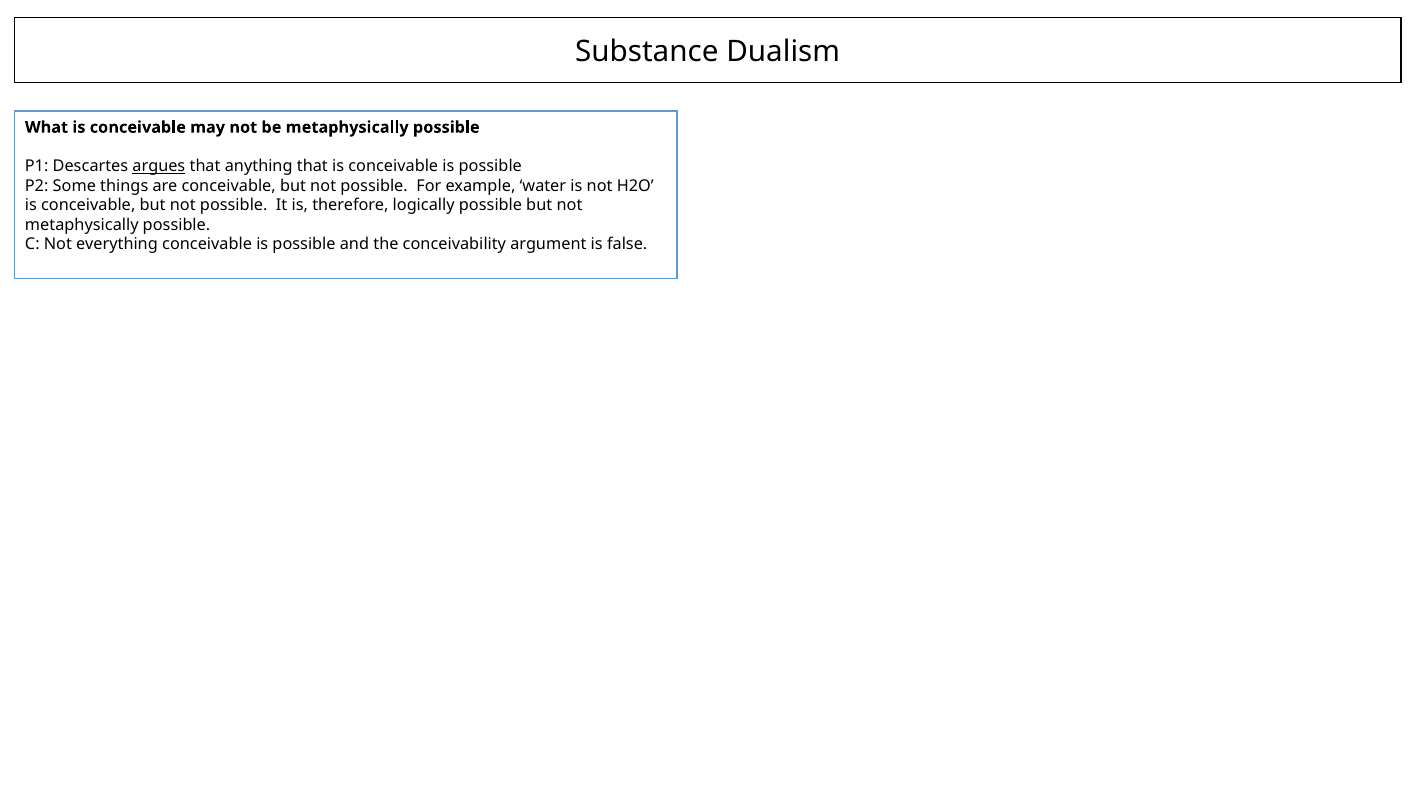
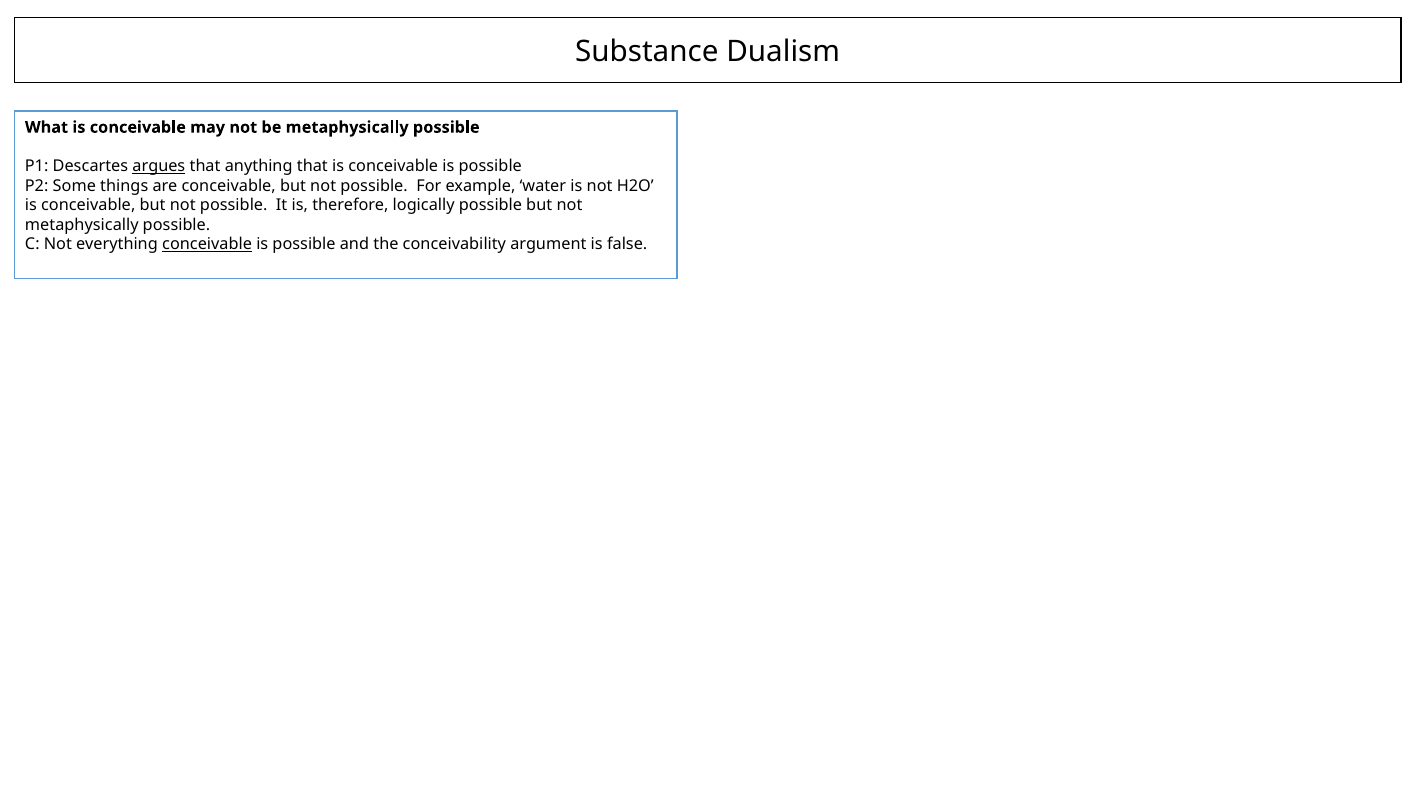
conceivable at (207, 245) underline: none -> present
